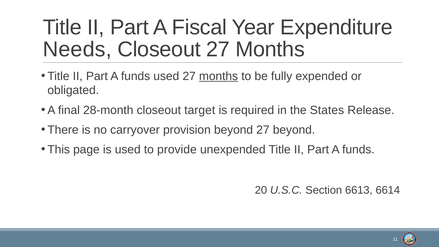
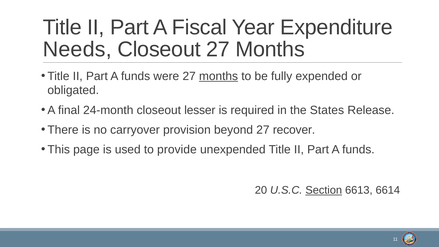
funds used: used -> were
28-month: 28-month -> 24-month
target: target -> lesser
27 beyond: beyond -> recover
Section underline: none -> present
